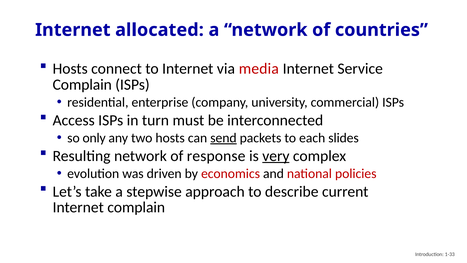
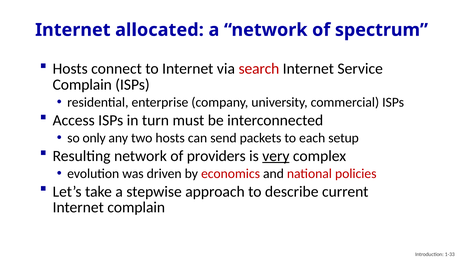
countries: countries -> spectrum
media: media -> search
send underline: present -> none
slides: slides -> setup
response: response -> providers
